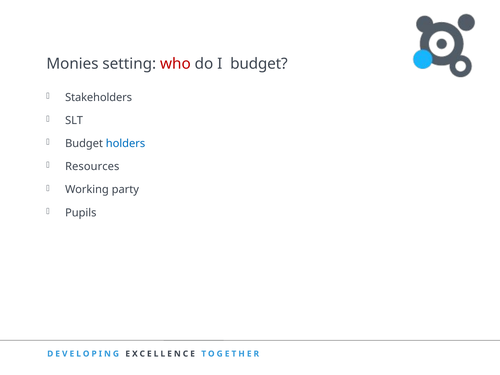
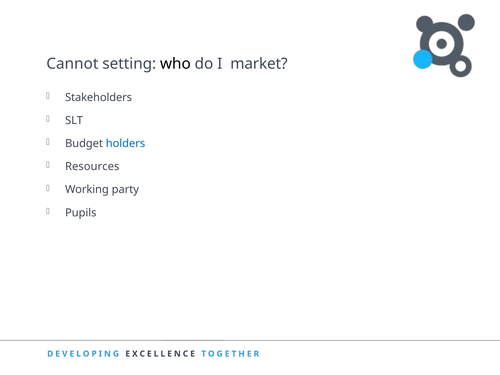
Monies: Monies -> Cannot
who colour: red -> black
I budget: budget -> market
